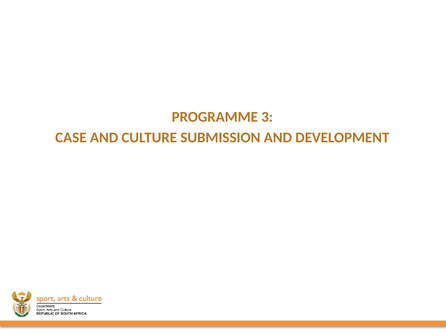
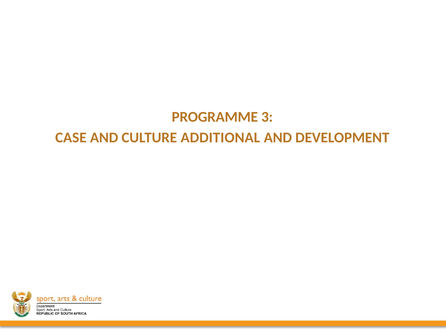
SUBMISSION: SUBMISSION -> ADDITIONAL
